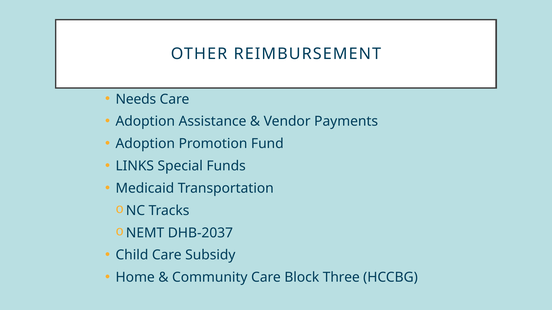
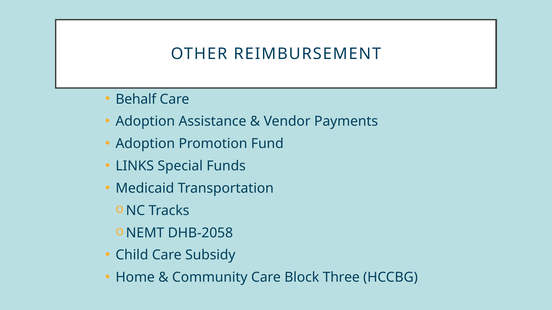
Needs: Needs -> Behalf
DHB-2037: DHB-2037 -> DHB-2058
